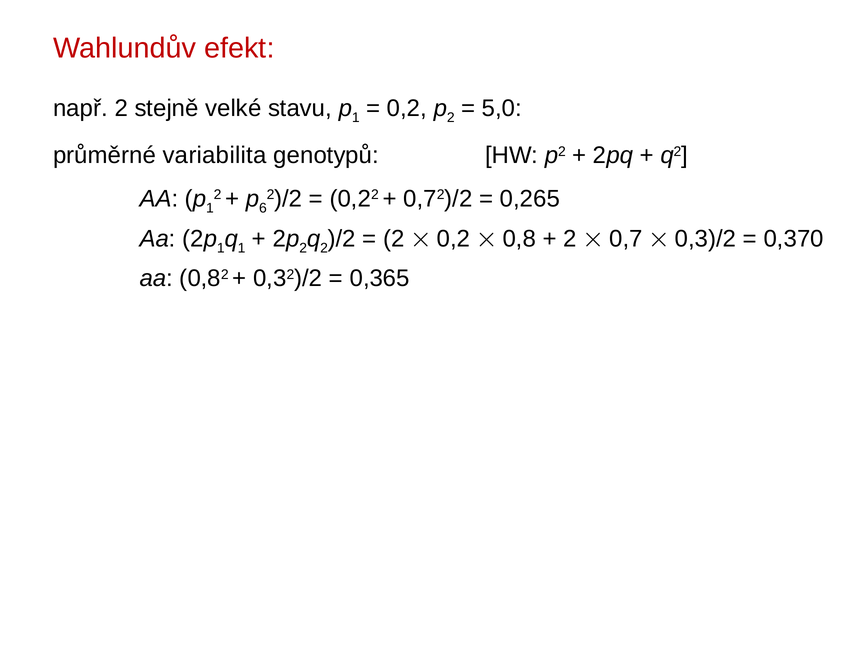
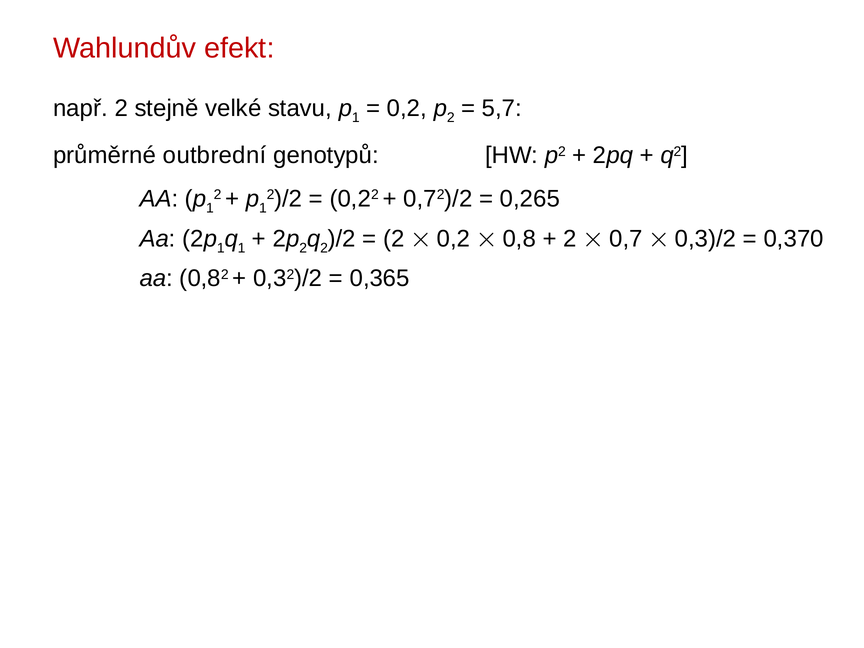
5,0: 5,0 -> 5,7
variabilita: variabilita -> outbrední
6 at (263, 208): 6 -> 1
